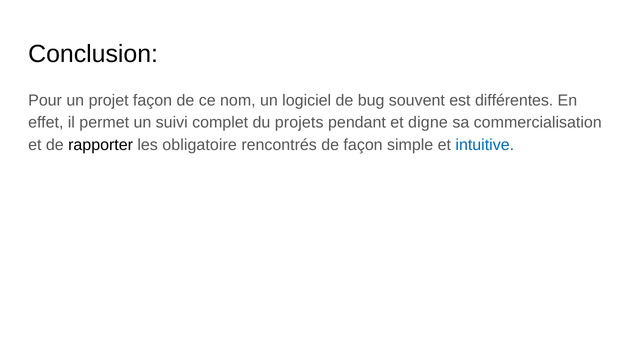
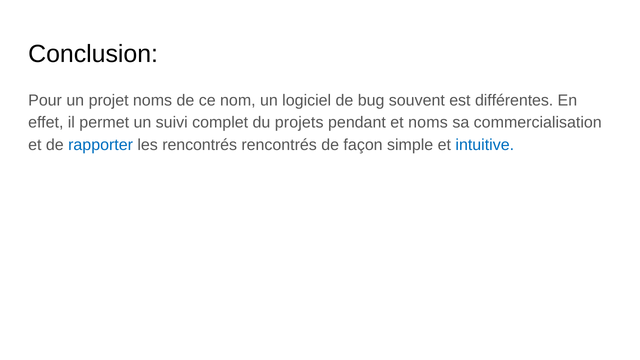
projet façon: façon -> noms
et digne: digne -> noms
rapporter colour: black -> blue
les obligatoire: obligatoire -> rencontrés
